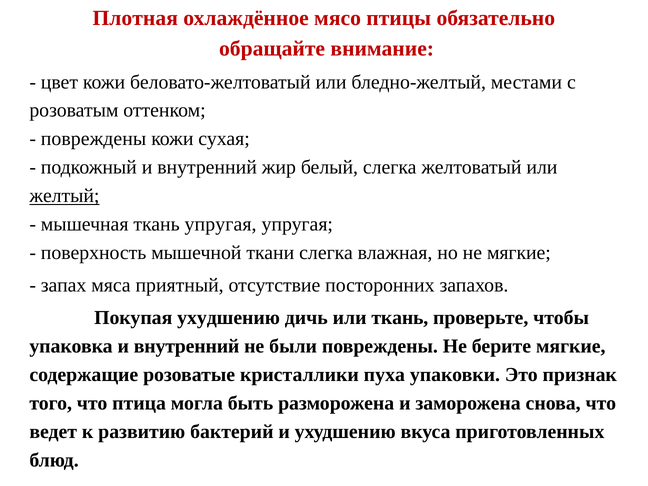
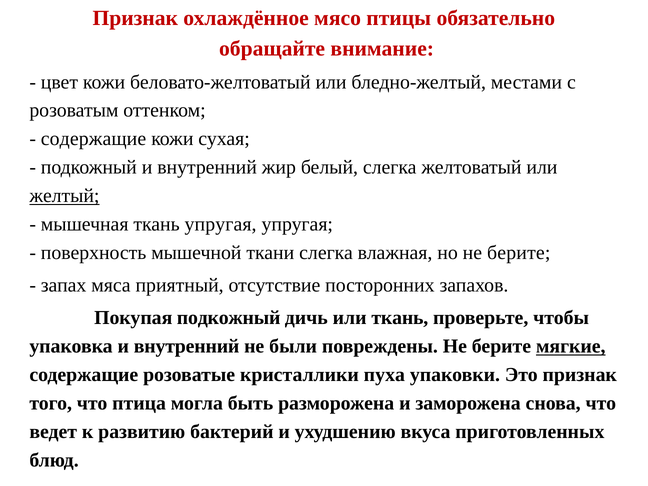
Плотная at (135, 18): Плотная -> Признак
повреждены at (94, 139): повреждены -> содержащие
но не мягкие: мягкие -> берите
Покупая ухудшению: ухудшению -> подкожный
мягкие at (571, 346) underline: none -> present
